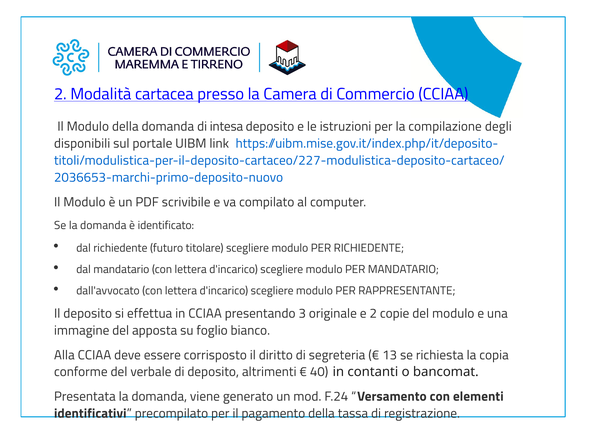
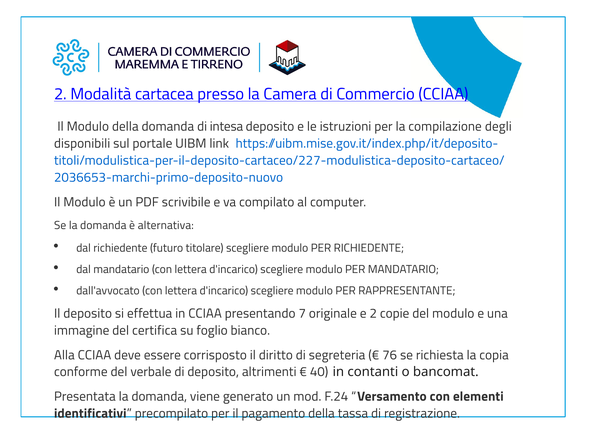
identificato: identificato -> alternativa
3: 3 -> 7
apposta: apposta -> certifica
13: 13 -> 76
